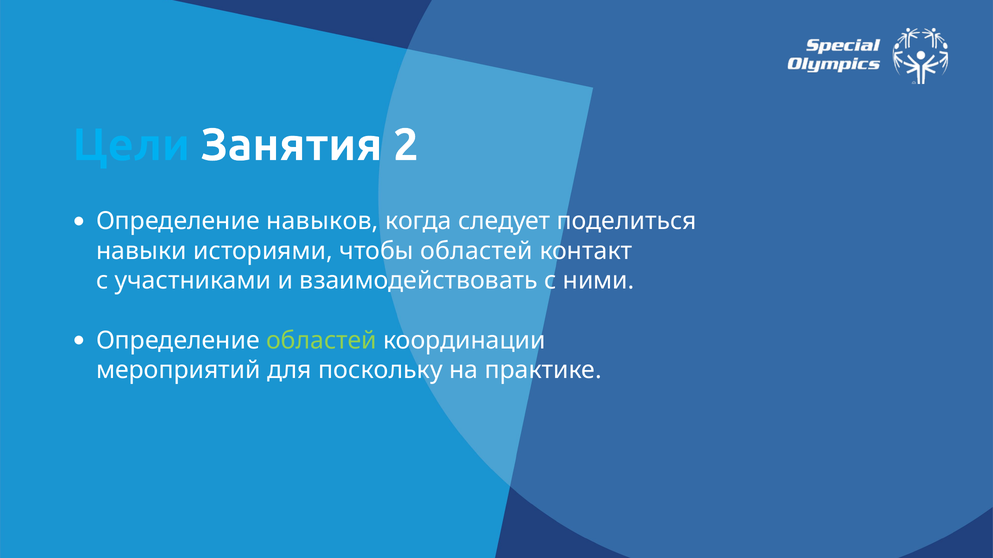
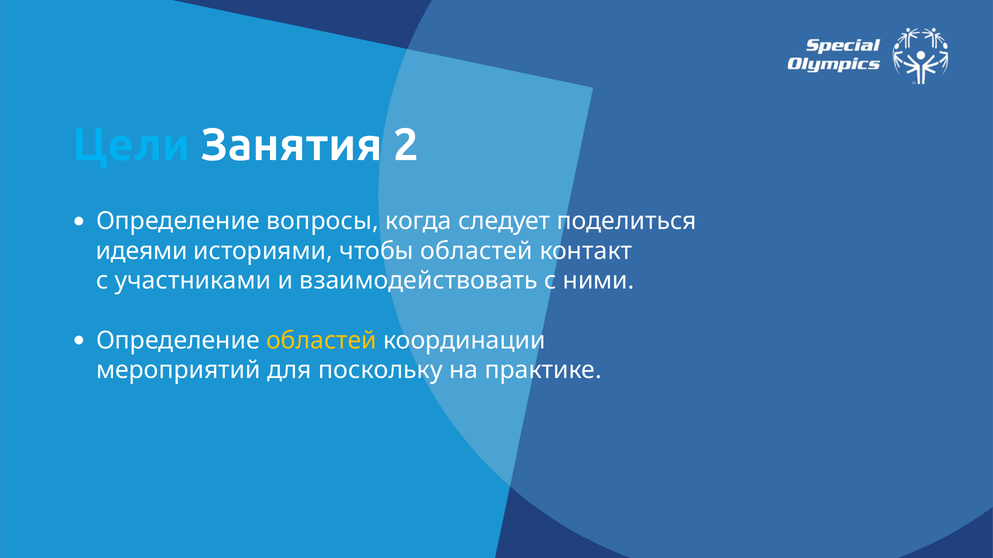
навыков: навыков -> вопросы
навыки: навыки -> идеями
областей at (322, 341) colour: light green -> yellow
